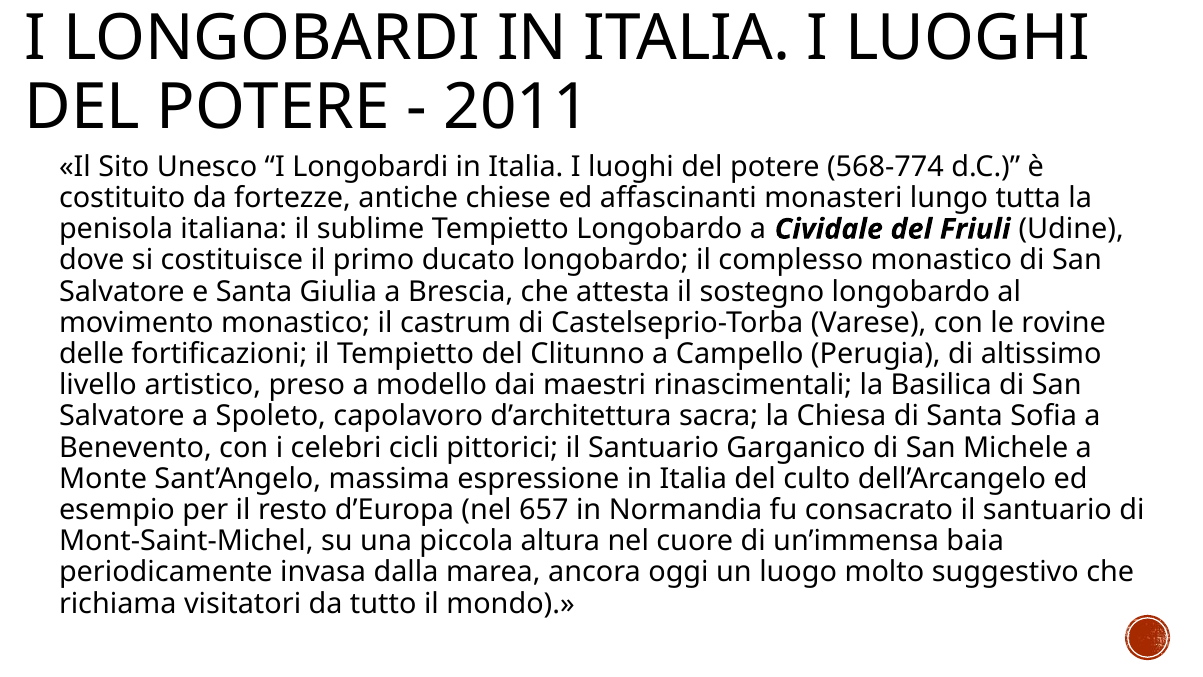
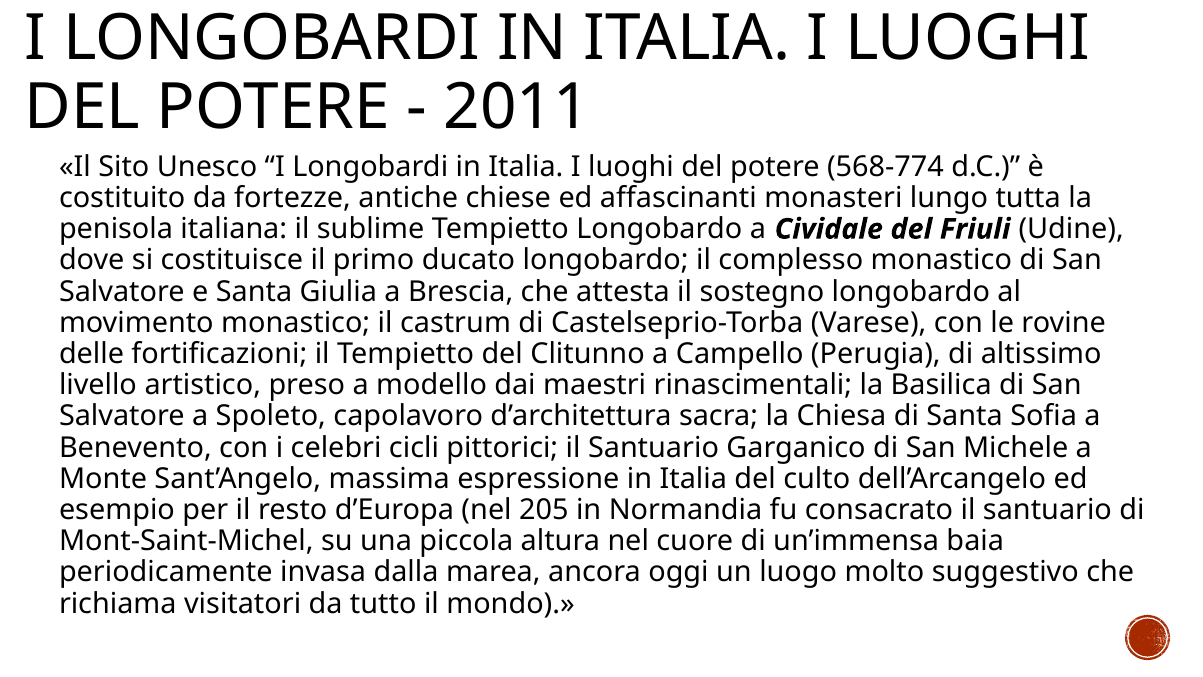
657: 657 -> 205
